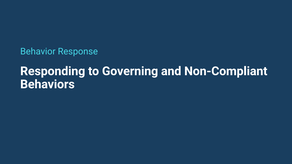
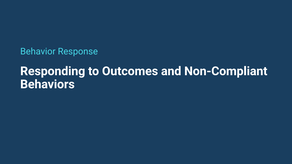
Governing: Governing -> Outcomes
